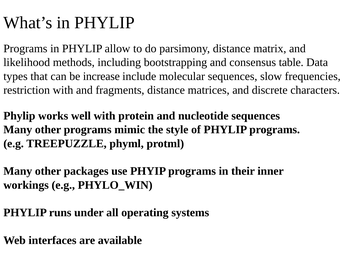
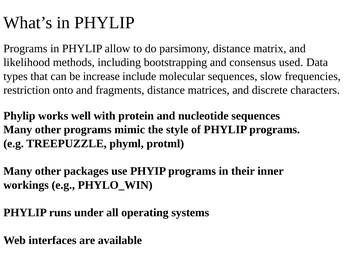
table: table -> used
restriction with: with -> onto
